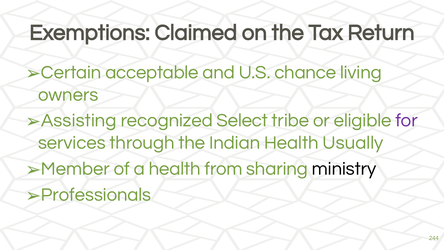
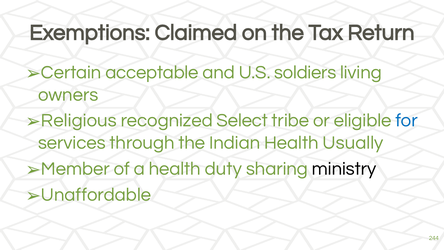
chance: chance -> soldiers
Assisting: Assisting -> Religious
for colour: purple -> blue
from: from -> duty
Professionals: Professionals -> Unaffordable
